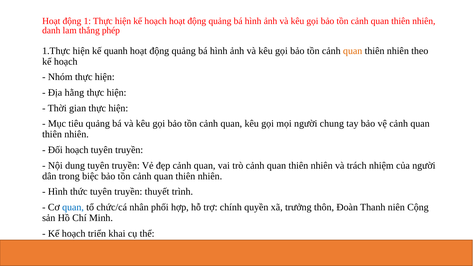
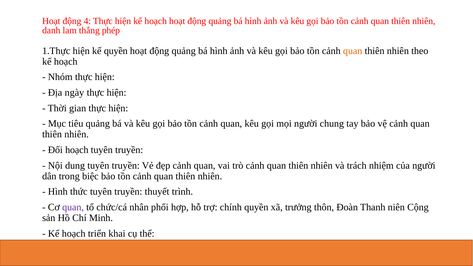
1: 1 -> 4
kế quanh: quanh -> quyền
hằng: hằng -> ngày
quan at (73, 207) colour: blue -> purple
